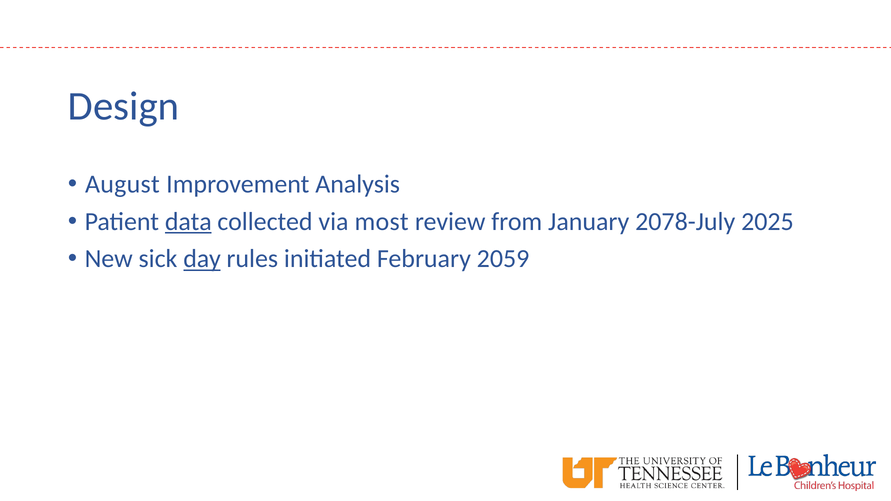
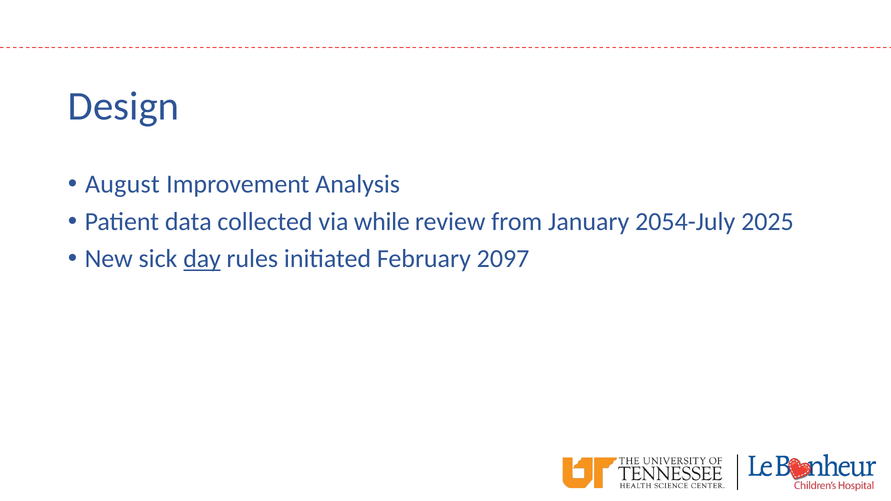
data underline: present -> none
most: most -> while
2078-July: 2078-July -> 2054-July
2059: 2059 -> 2097
